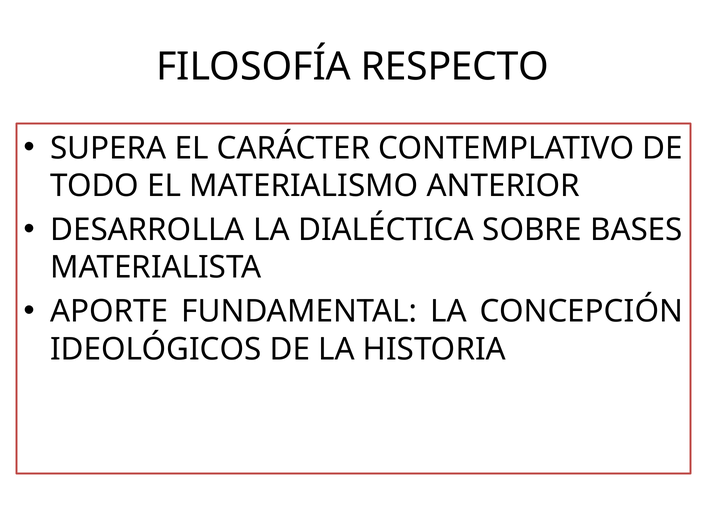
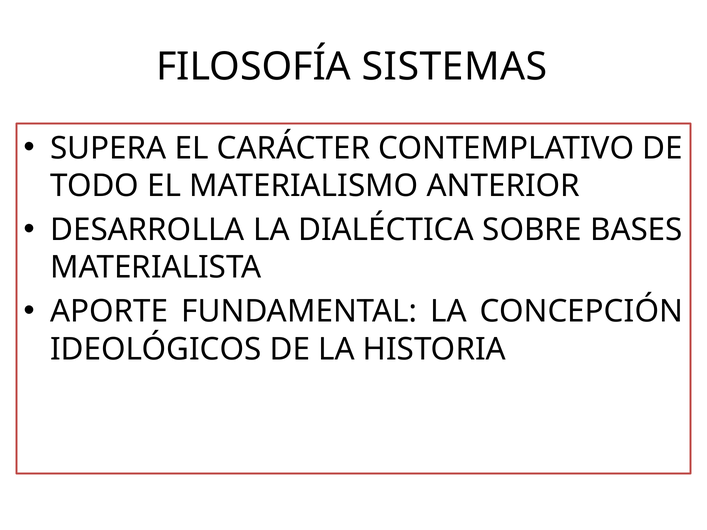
RESPECTO: RESPECTO -> SISTEMAS
